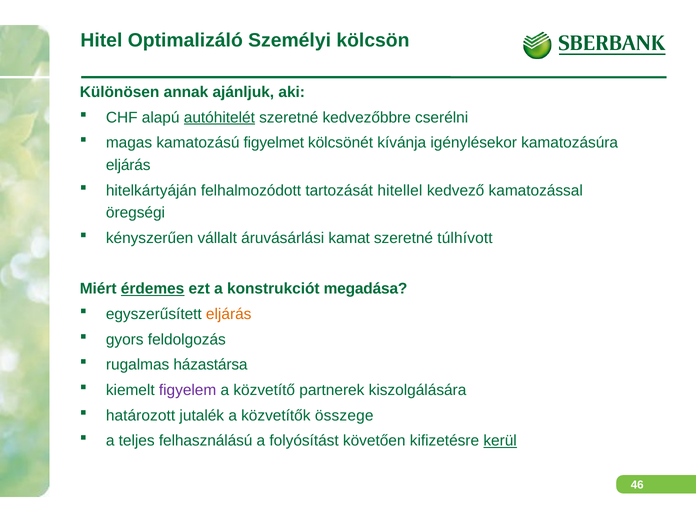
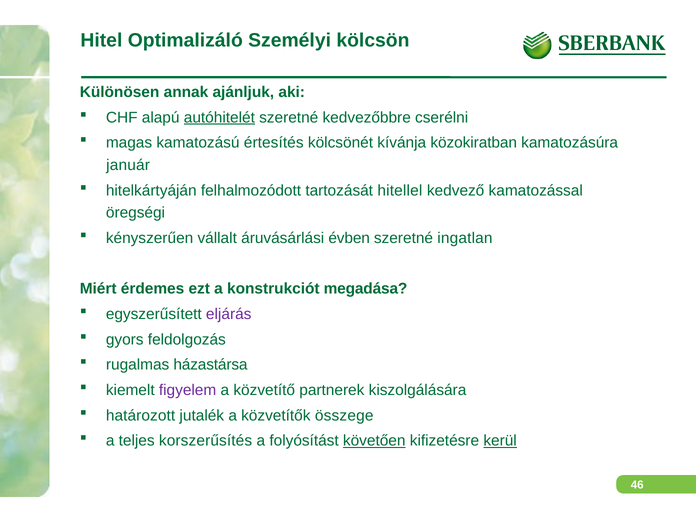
figyelmet: figyelmet -> értesítés
igénylésekor: igénylésekor -> közokiratban
eljárás at (128, 165): eljárás -> január
kamat: kamat -> évben
túlhívott: túlhívott -> ingatlan
érdemes underline: present -> none
eljárás at (229, 314) colour: orange -> purple
felhasználású: felhasználású -> korszerűsítés
követően underline: none -> present
